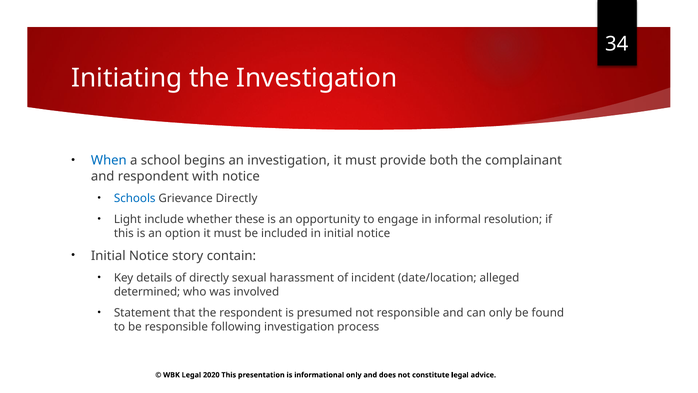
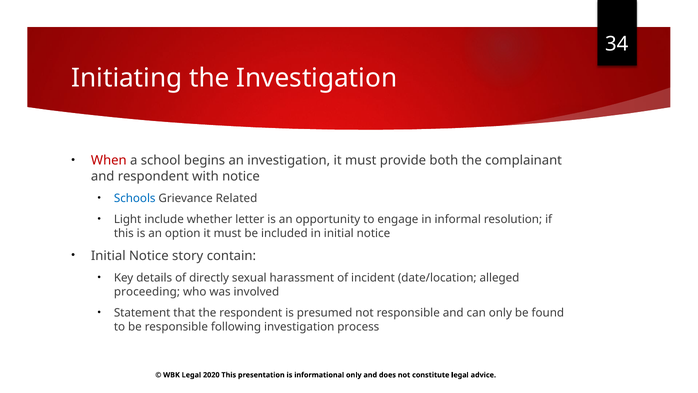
When colour: blue -> red
Grievance Directly: Directly -> Related
these: these -> letter
determined: determined -> proceeding
